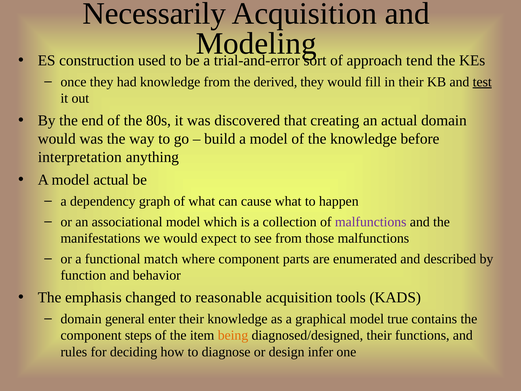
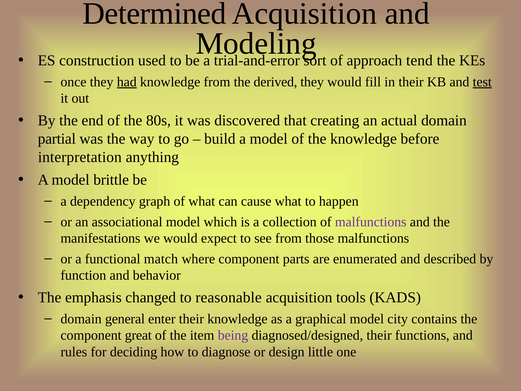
Necessarily: Necessarily -> Determined
had underline: none -> present
would at (57, 139): would -> partial
model actual: actual -> brittle
true: true -> city
steps: steps -> great
being colour: orange -> purple
infer: infer -> little
